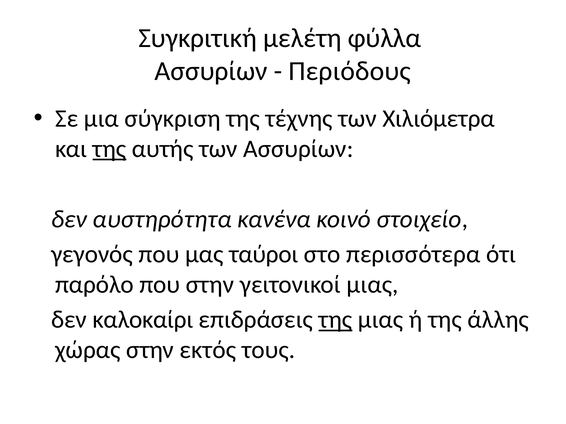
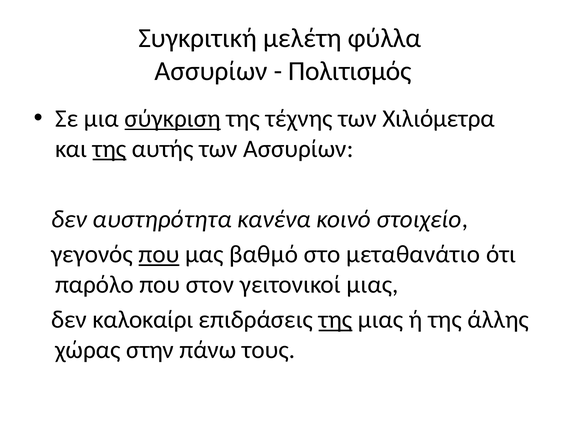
Περιόδους: Περιόδους -> Πολιτισμός
σύγκριση underline: none -> present
που at (159, 255) underline: none -> present
ταύροι: ταύροι -> βαθμό
περισσότερα: περισσότερα -> μεταθανάτιο
που στην: στην -> στον
εκτός: εκτός -> πάνω
